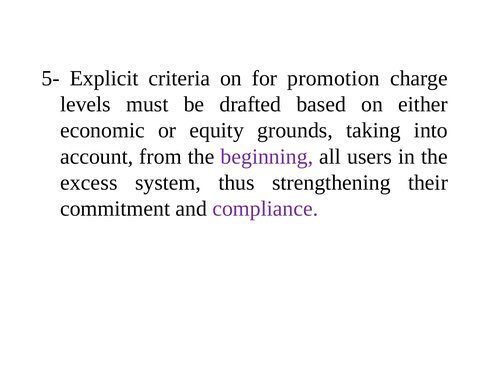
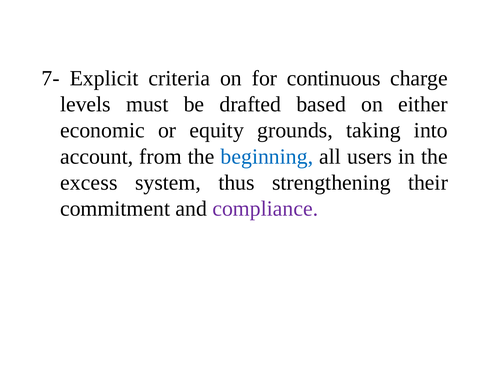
5-: 5- -> 7-
promotion: promotion -> continuous
beginning colour: purple -> blue
